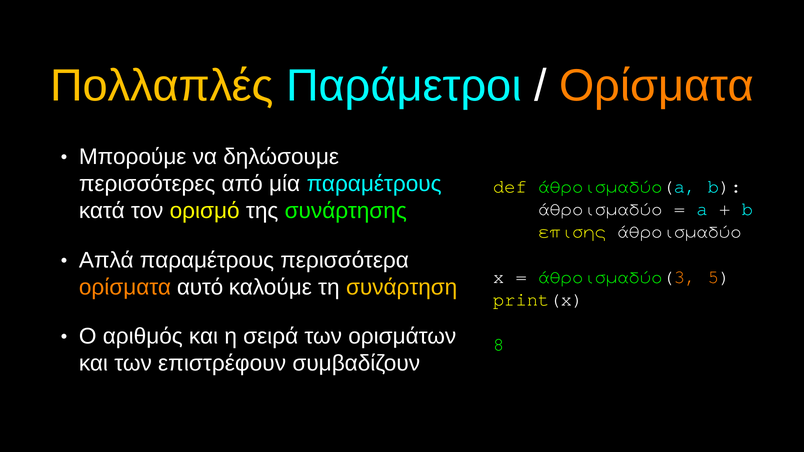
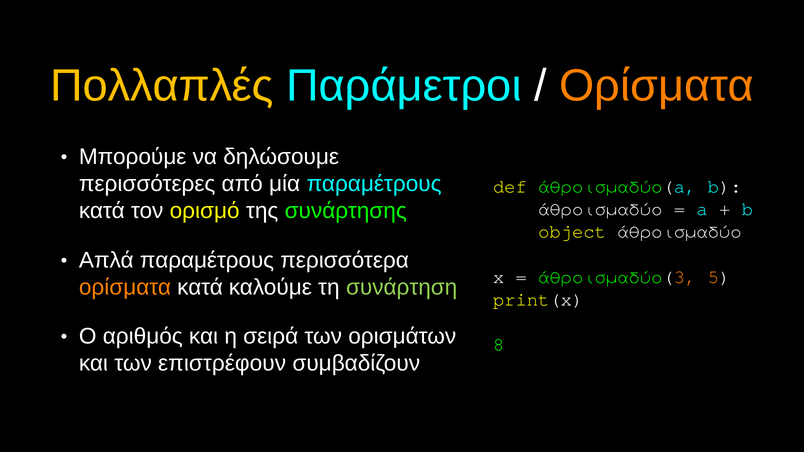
επίσης: επίσης -> object
ορίσματα αυτό: αυτό -> κατά
συνάρτηση colour: yellow -> light green
